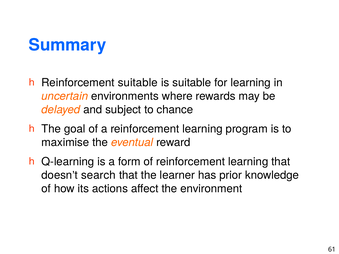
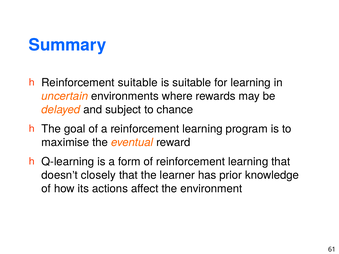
search: search -> closely
